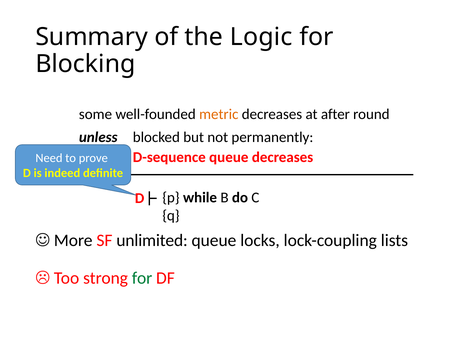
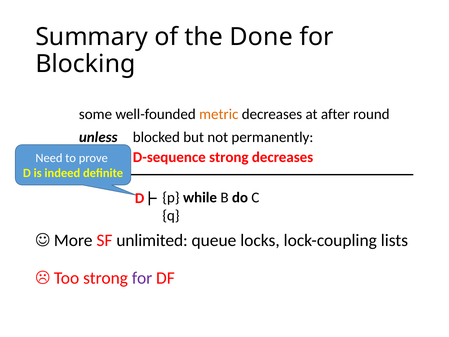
Logic: Logic -> Done
D-sequence queue: queue -> strong
for at (142, 278) colour: green -> purple
